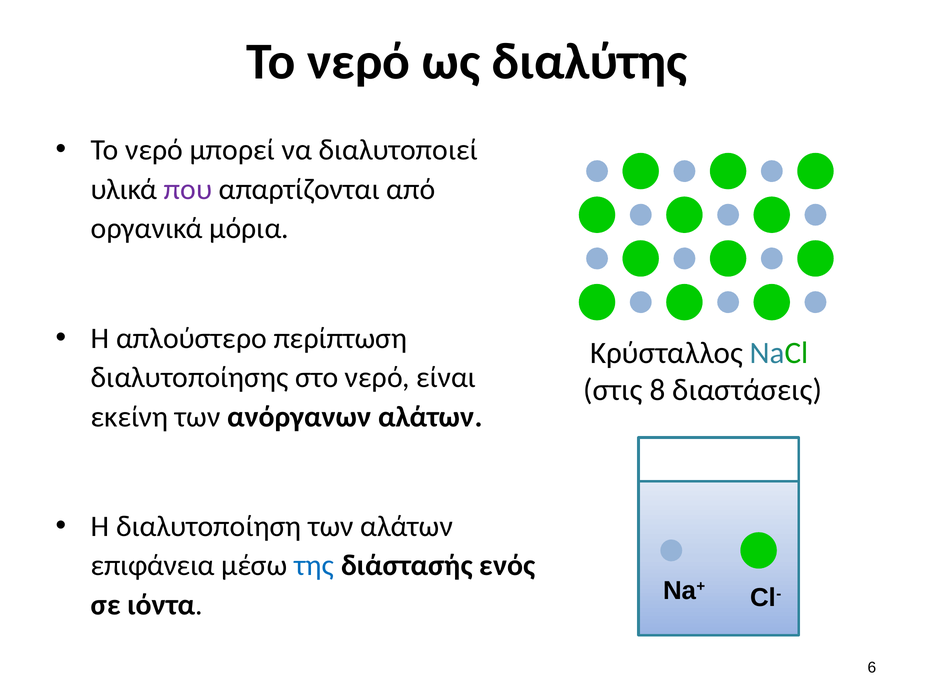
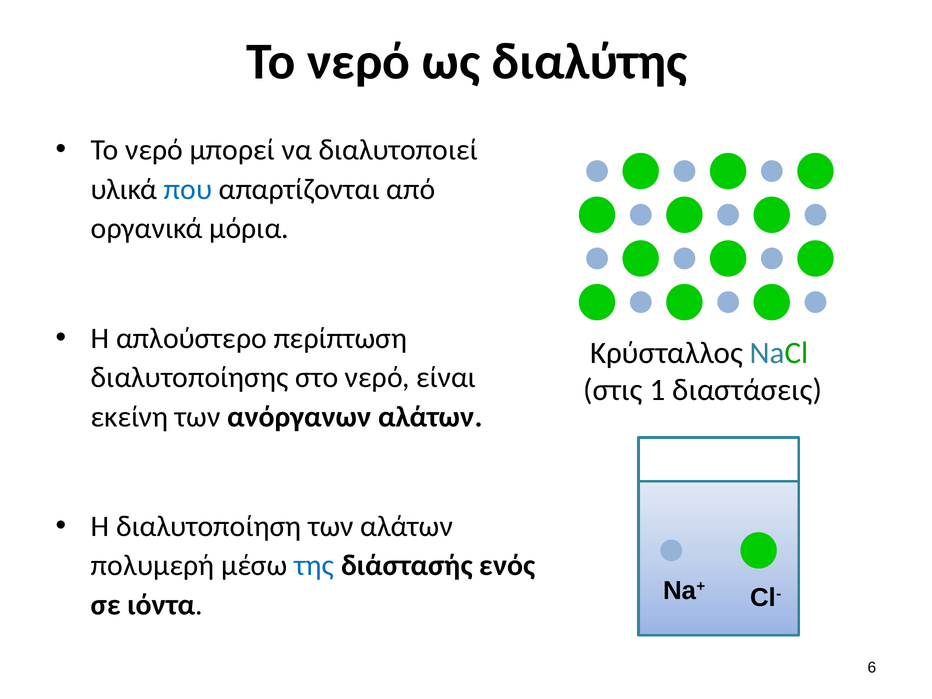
που colour: purple -> blue
8: 8 -> 1
επιφάνεια: επιφάνεια -> πολυμερή
